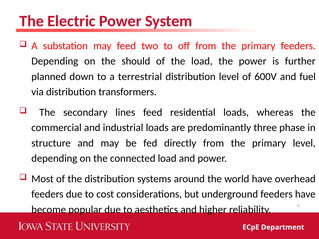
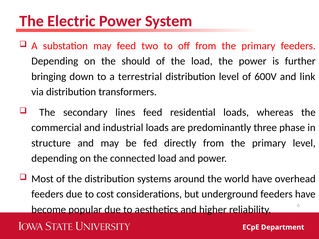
planned: planned -> bringing
fuel: fuel -> link
